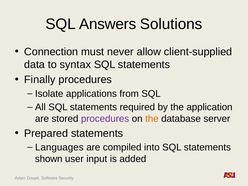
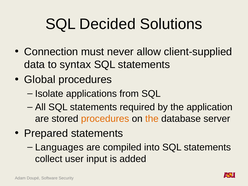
Answers: Answers -> Decided
Finally: Finally -> Global
procedures at (105, 119) colour: purple -> orange
shown: shown -> collect
